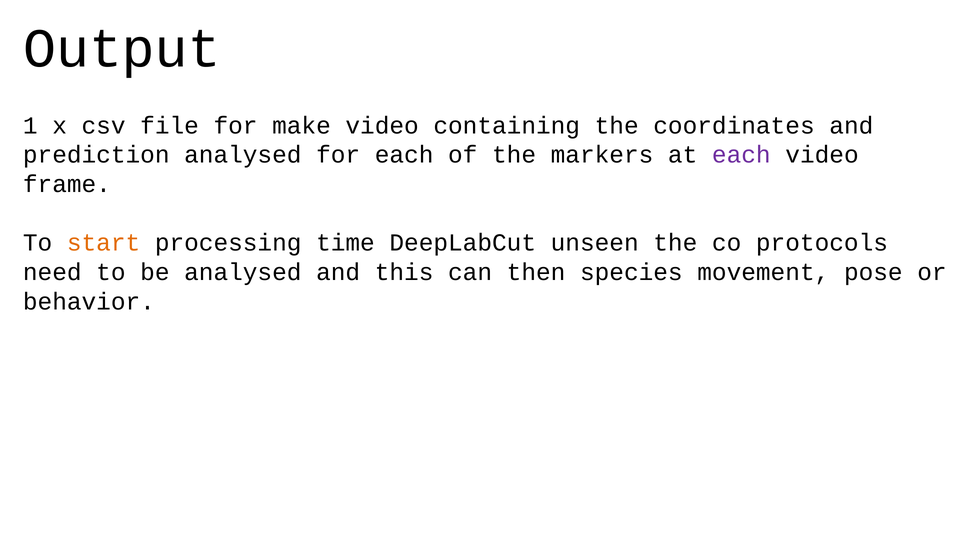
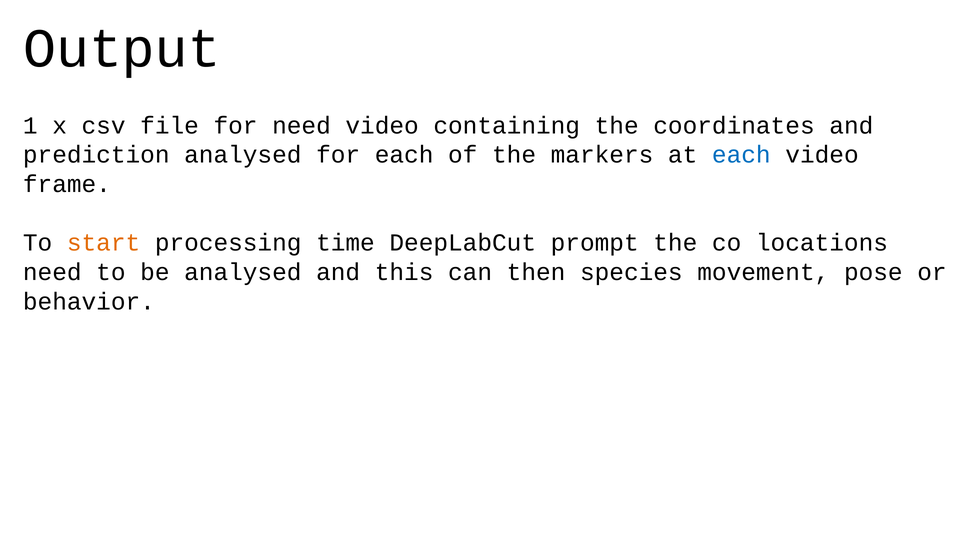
for make: make -> need
each at (741, 155) colour: purple -> blue
unseen: unseen -> prompt
protocols: protocols -> locations
